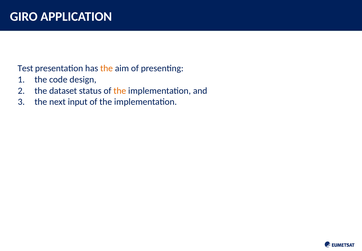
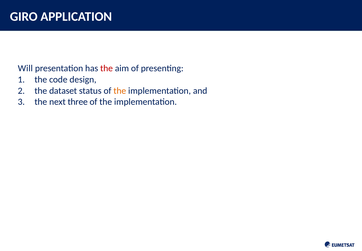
Test: Test -> Will
the at (107, 68) colour: orange -> red
input: input -> three
